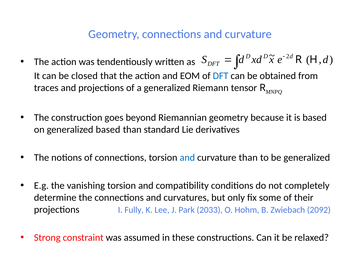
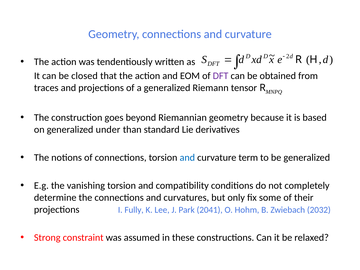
DFT at (221, 76) colour: blue -> purple
generalized based: based -> under
curvature than: than -> term
2033: 2033 -> 2041
2092: 2092 -> 2032
